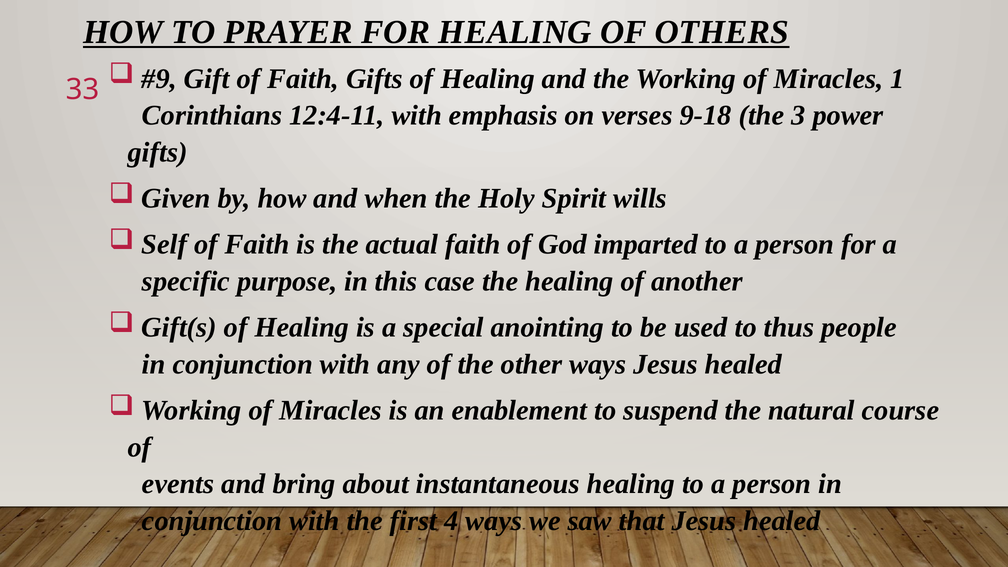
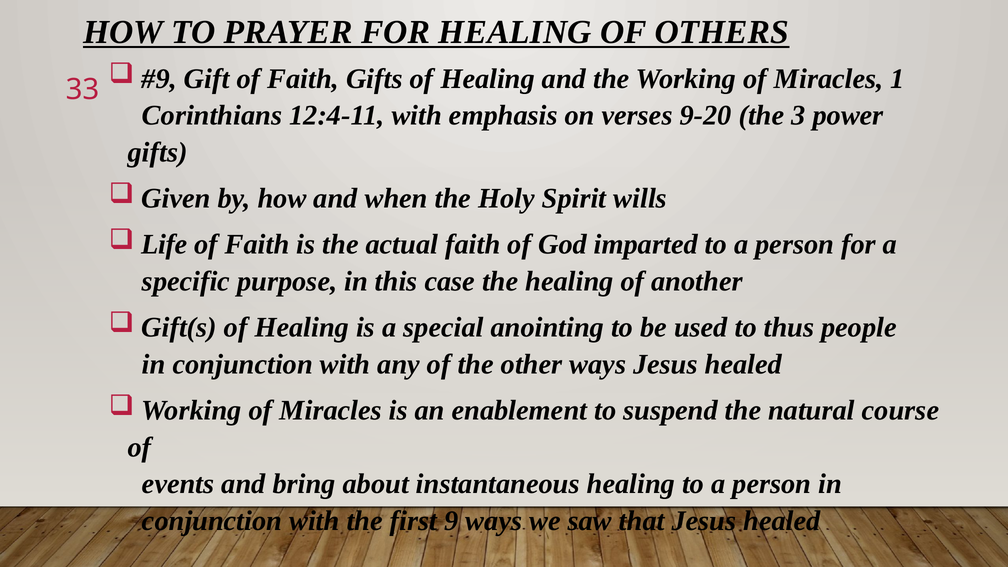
9-18: 9-18 -> 9-20
Self: Self -> Life
4: 4 -> 9
